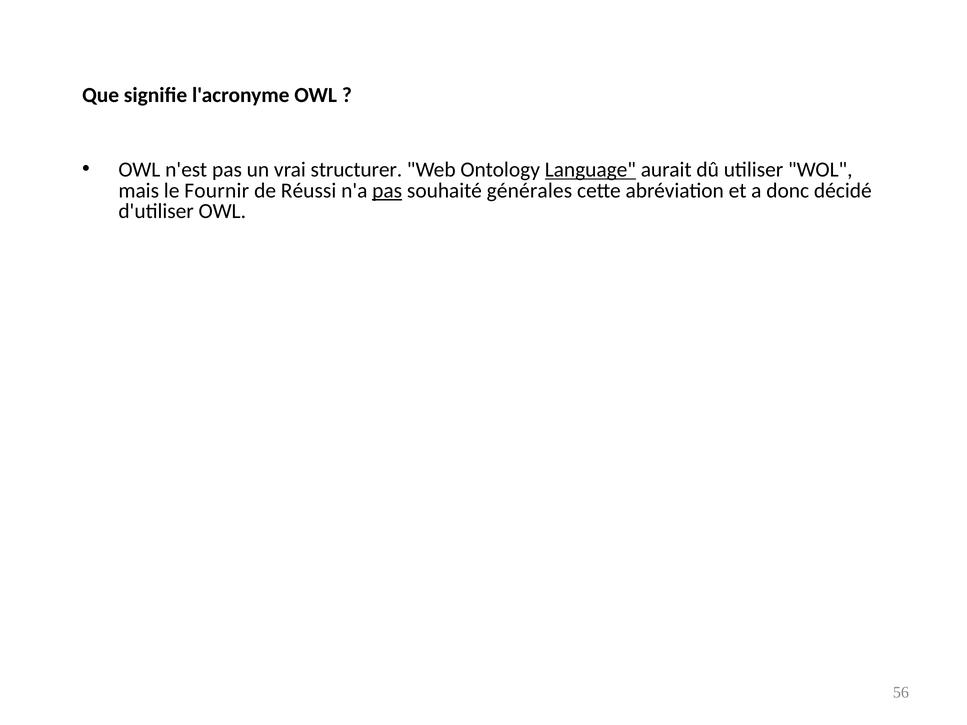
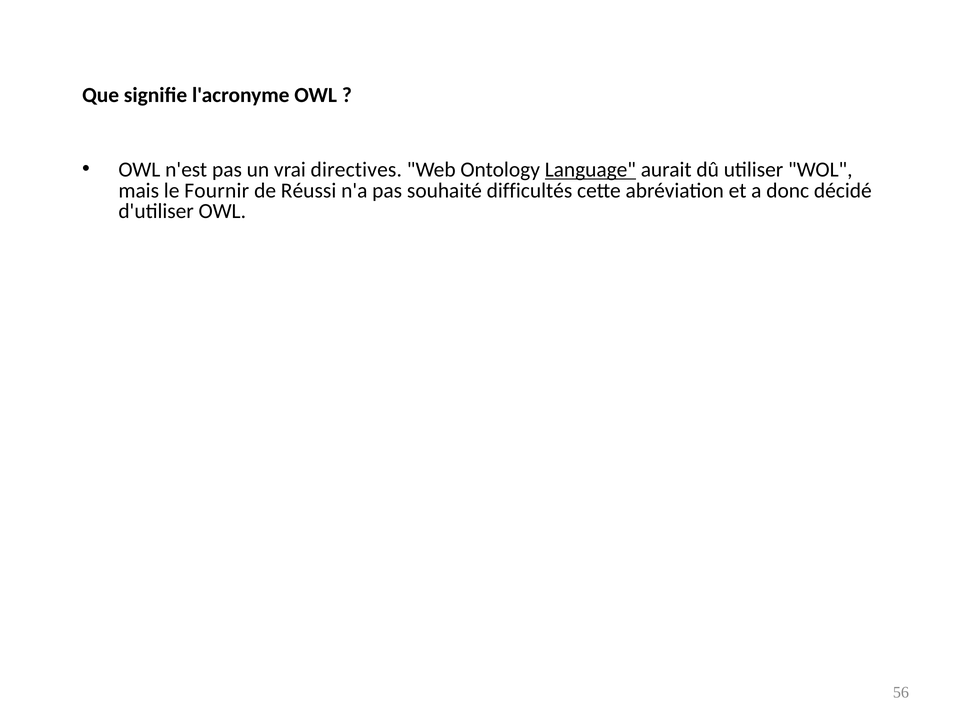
structurer: structurer -> directives
pas at (387, 191) underline: present -> none
générales: générales -> difficultés
